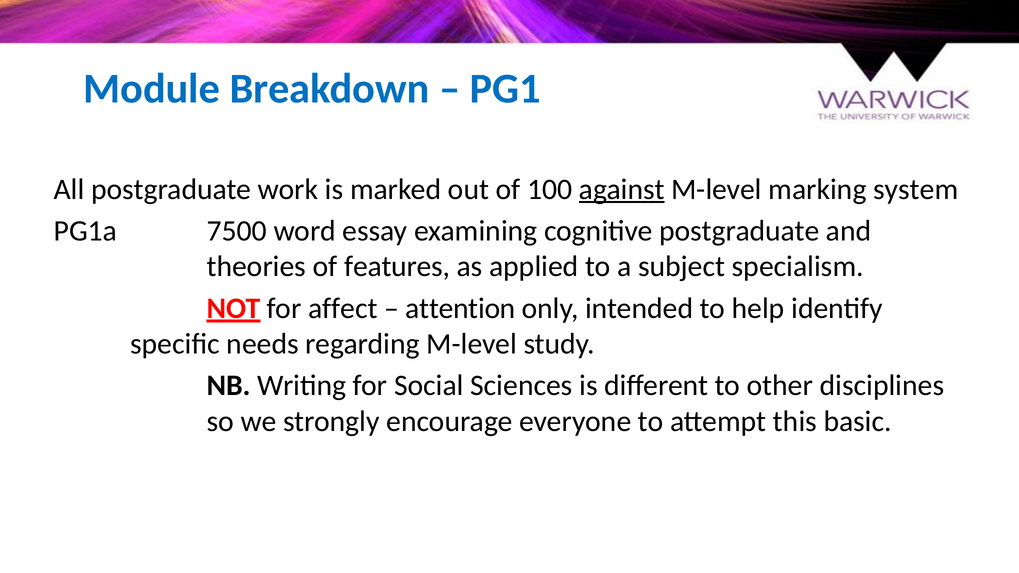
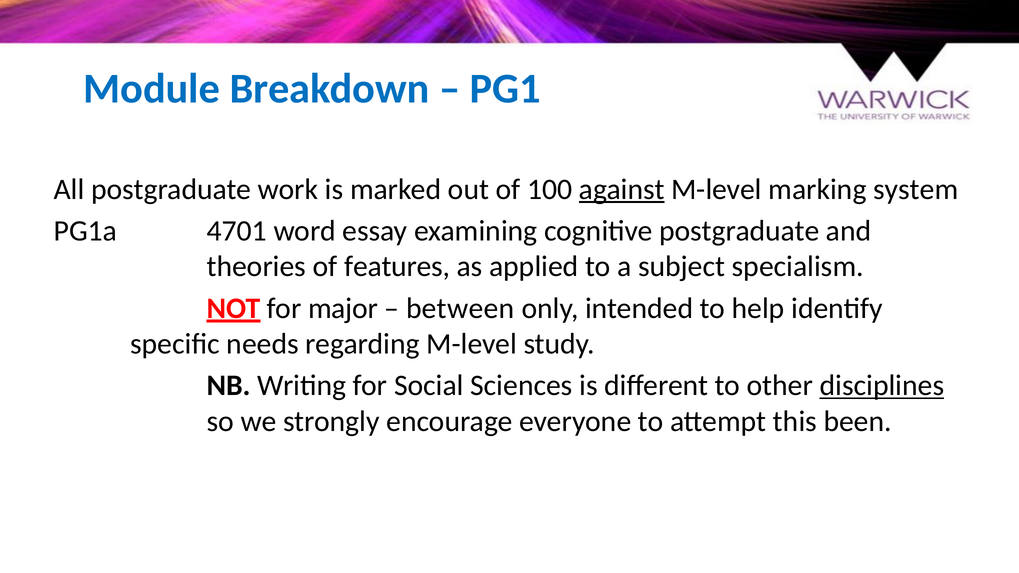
7500: 7500 -> 4701
affect: affect -> major
attention: attention -> between
disciplines underline: none -> present
basic: basic -> been
